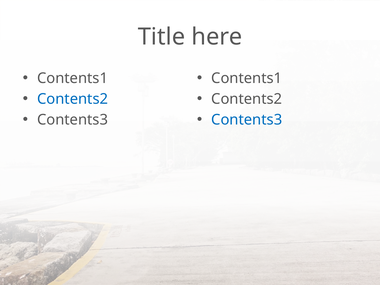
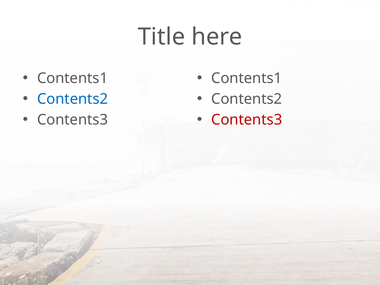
Contents3 at (247, 120) colour: blue -> red
